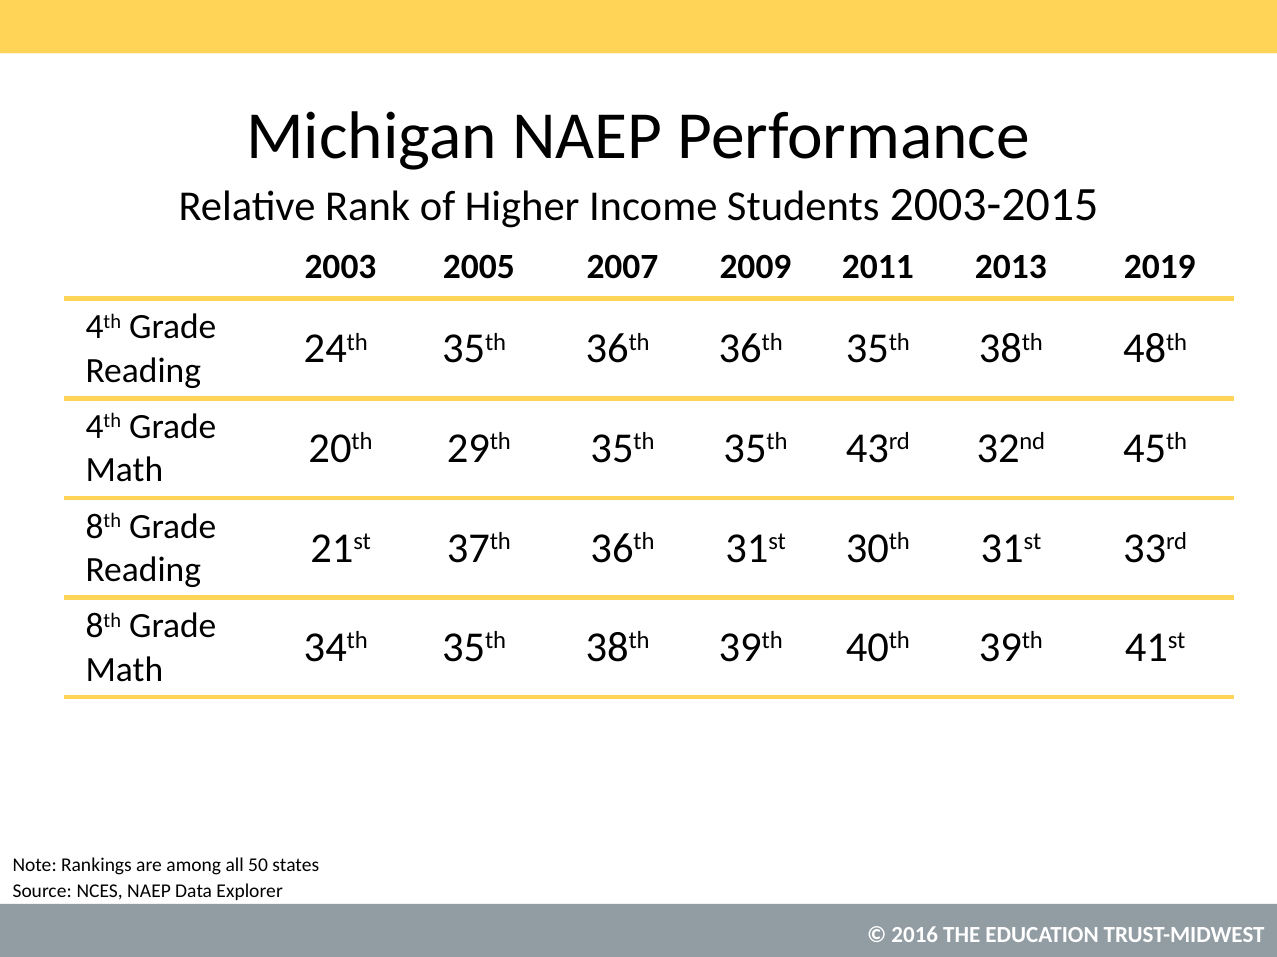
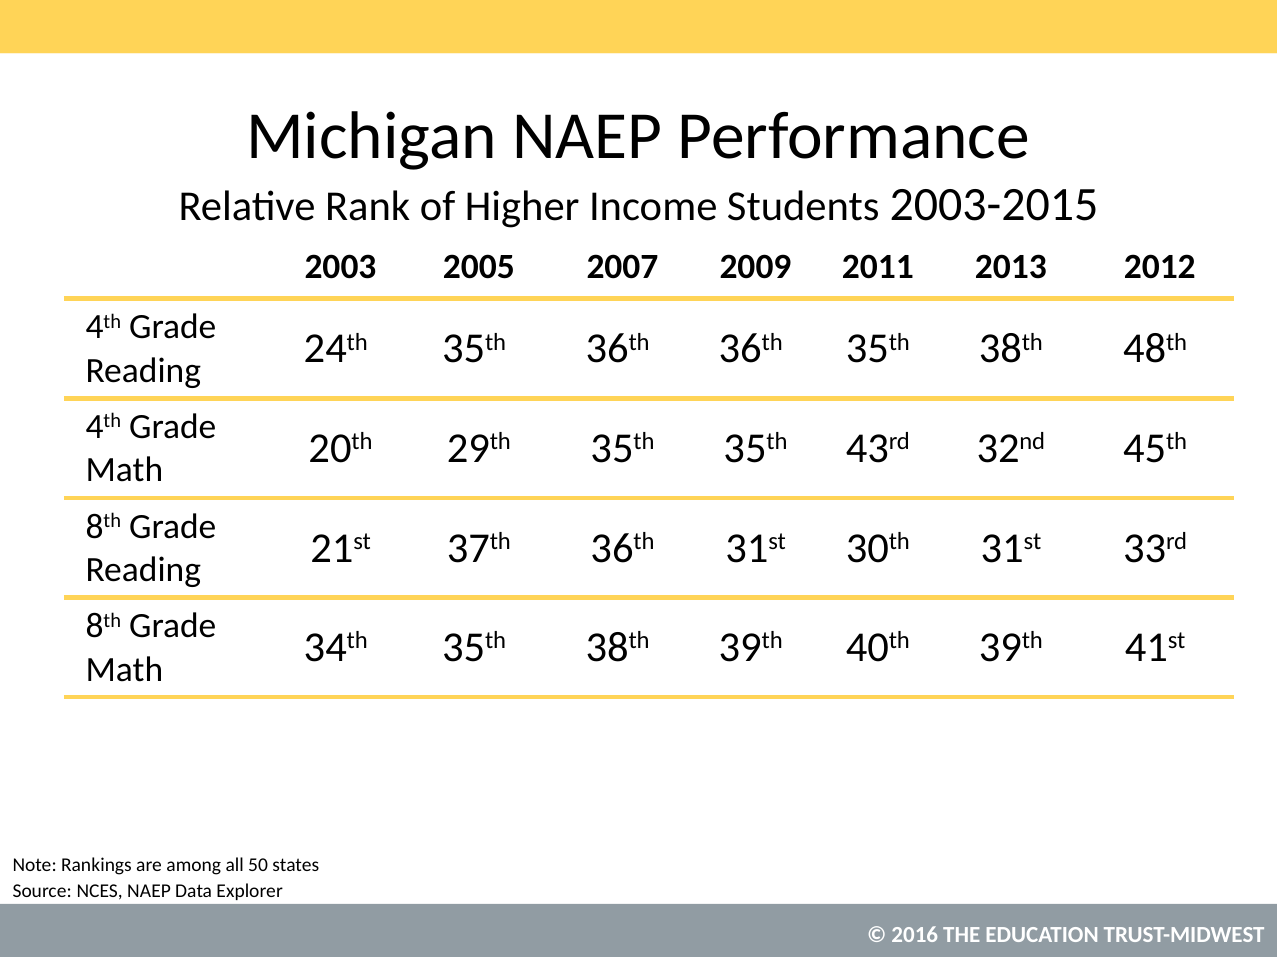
2019: 2019 -> 2012
